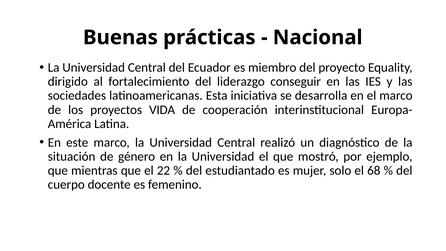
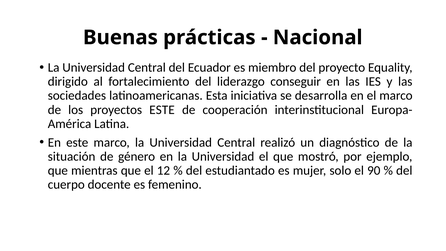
proyectos VIDA: VIDA -> ESTE
22: 22 -> 12
68: 68 -> 90
